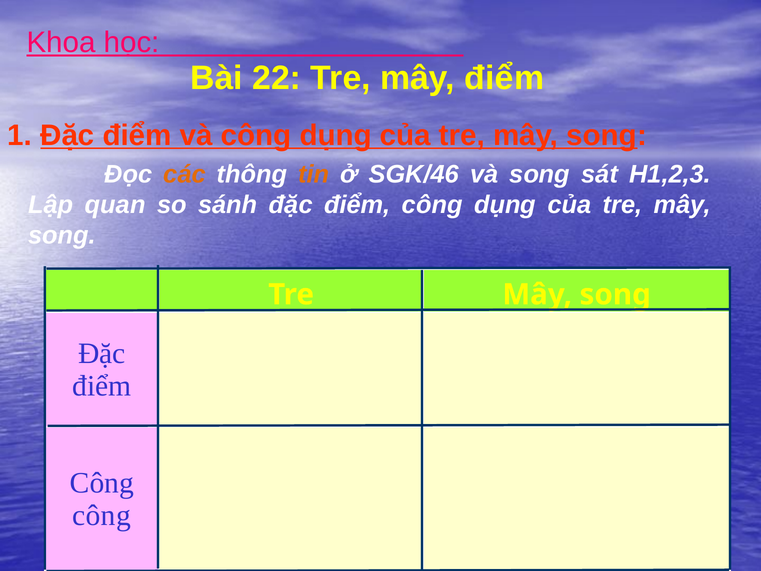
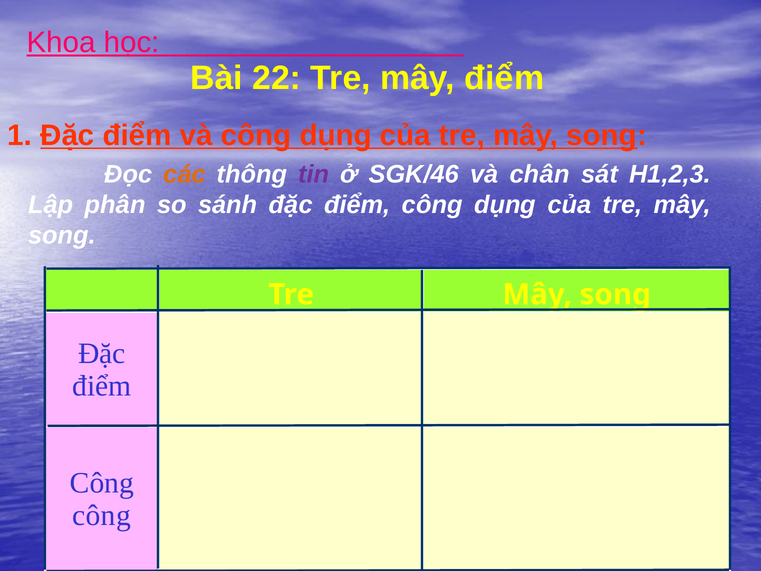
tin colour: orange -> purple
và song: song -> chân
quan: quan -> phân
